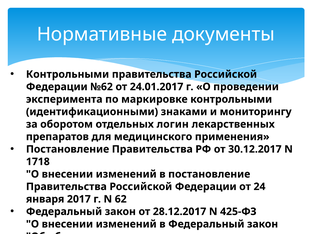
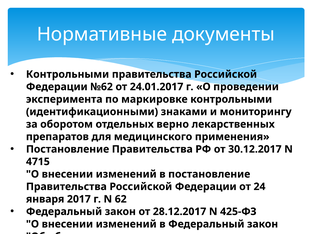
логин: логин -> верно
1718: 1718 -> 4715
